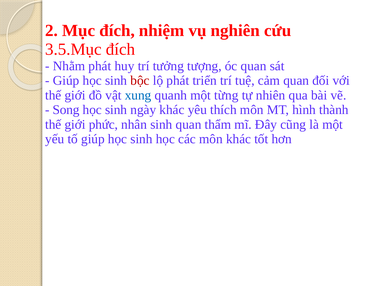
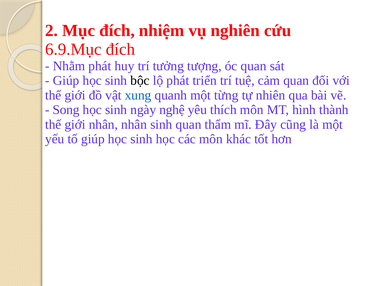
3.5.Mục: 3.5.Mục -> 6.9.Mục
bộc colour: red -> black
ngày khác: khác -> nghệ
giới phức: phức -> nhân
